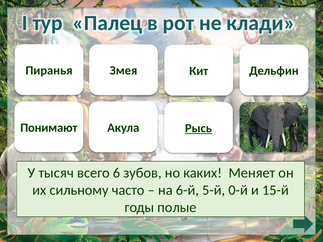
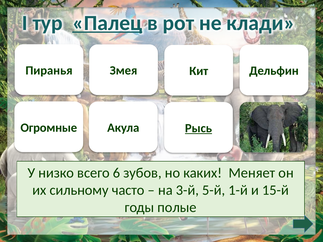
Палец underline: none -> present
Понимают: Понимают -> Огромные
тысяч: тысяч -> низко
6-й: 6-й -> 3-й
0-й: 0-й -> 1-й
